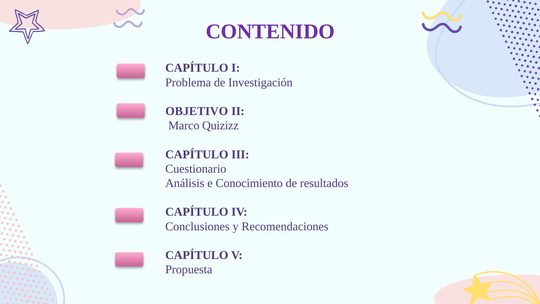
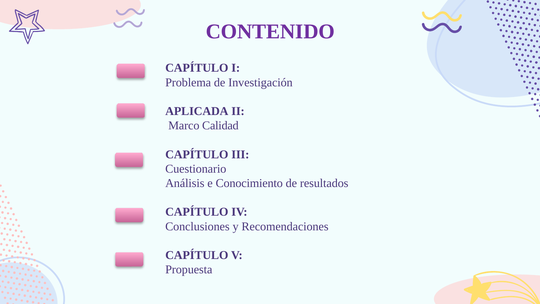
OBJETIVO: OBJETIVO -> APLICADA
Quizizz: Quizizz -> Calidad
